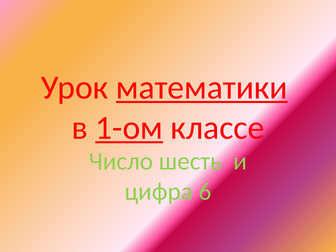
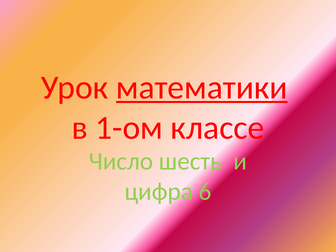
1-ом underline: present -> none
